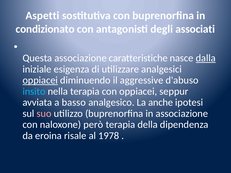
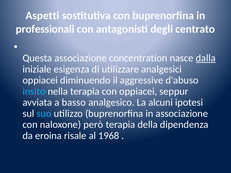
condizionato: condizionato -> professionali
associati: associati -> centrato
caratteristiche: caratteristiche -> concentration
oppiacei at (40, 80) underline: present -> none
anche: anche -> alcuni
suo colour: pink -> light blue
1978: 1978 -> 1968
